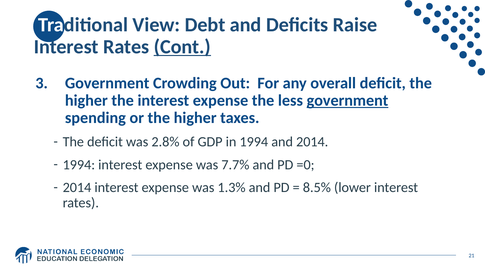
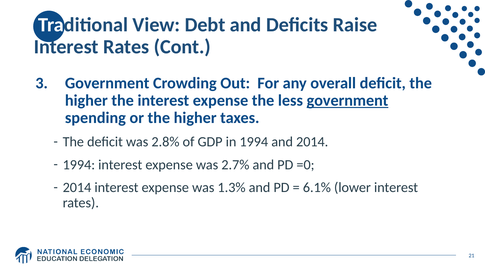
Cont underline: present -> none
7.7%: 7.7% -> 2.7%
8.5%: 8.5% -> 6.1%
